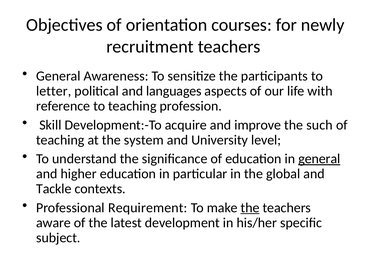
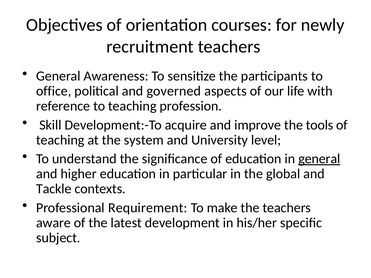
letter: letter -> office
languages: languages -> governed
such: such -> tools
the at (250, 208) underline: present -> none
